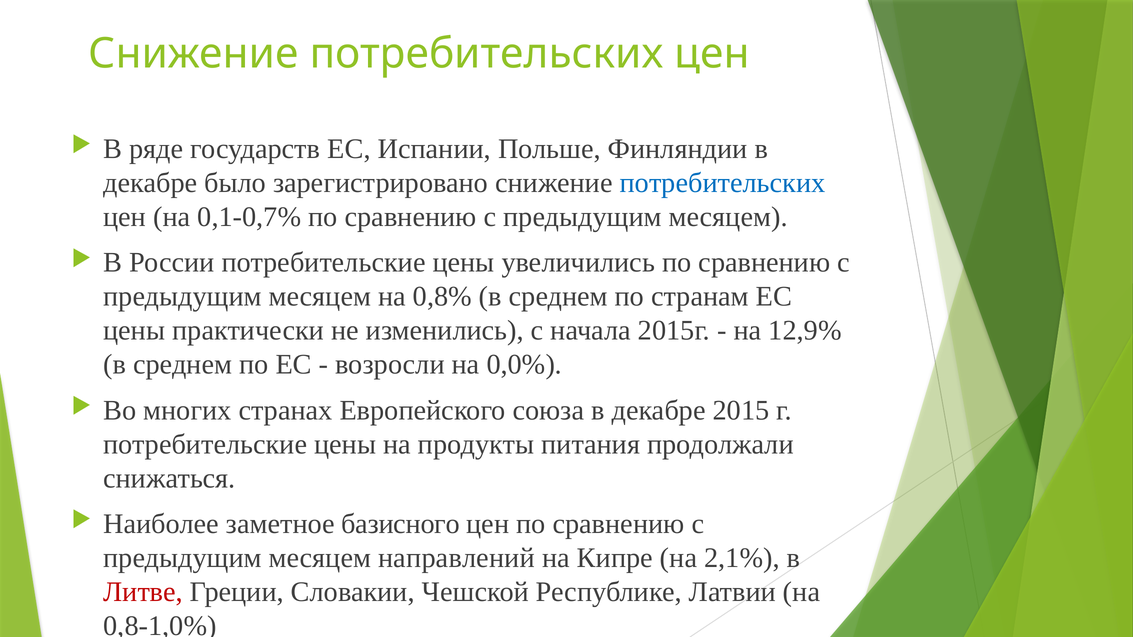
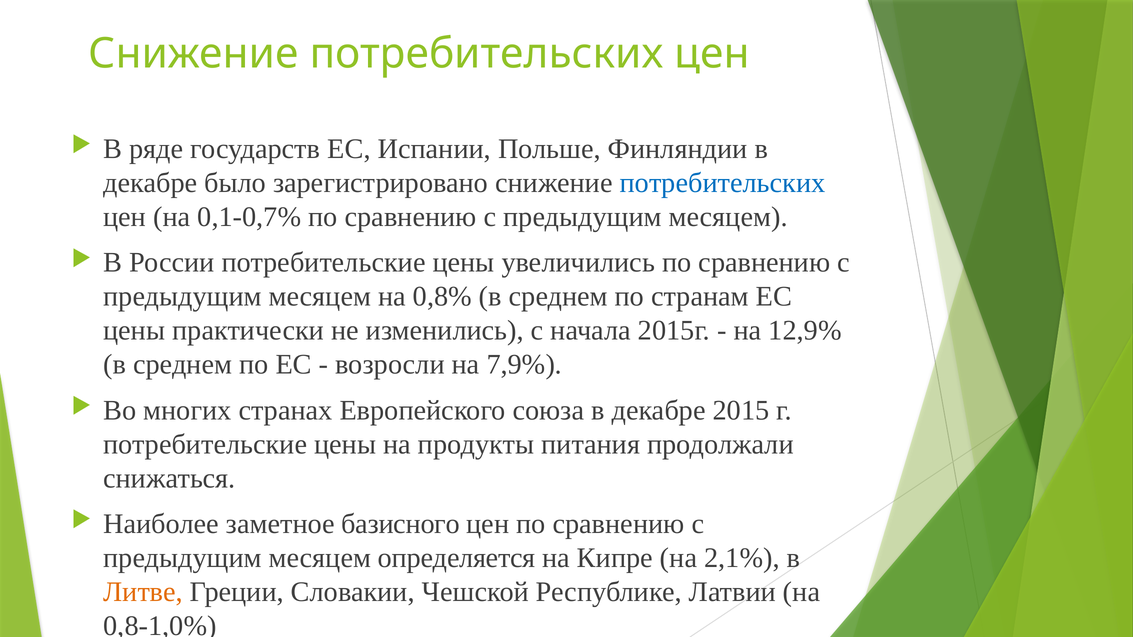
0,0%: 0,0% -> 7,9%
направлений: направлений -> определяется
Литве colour: red -> orange
